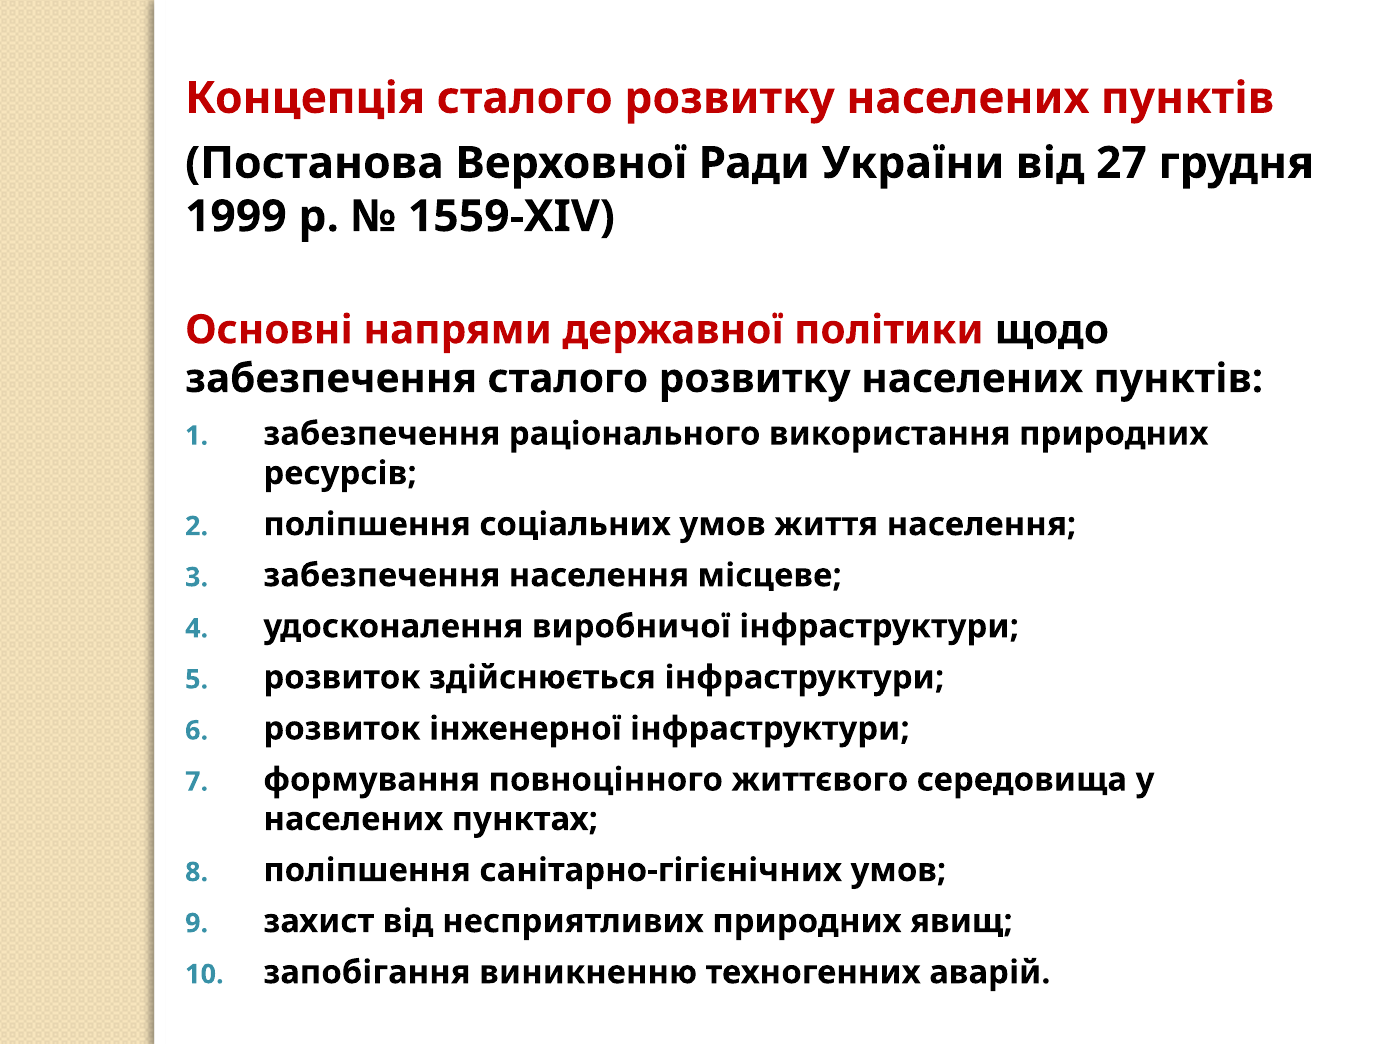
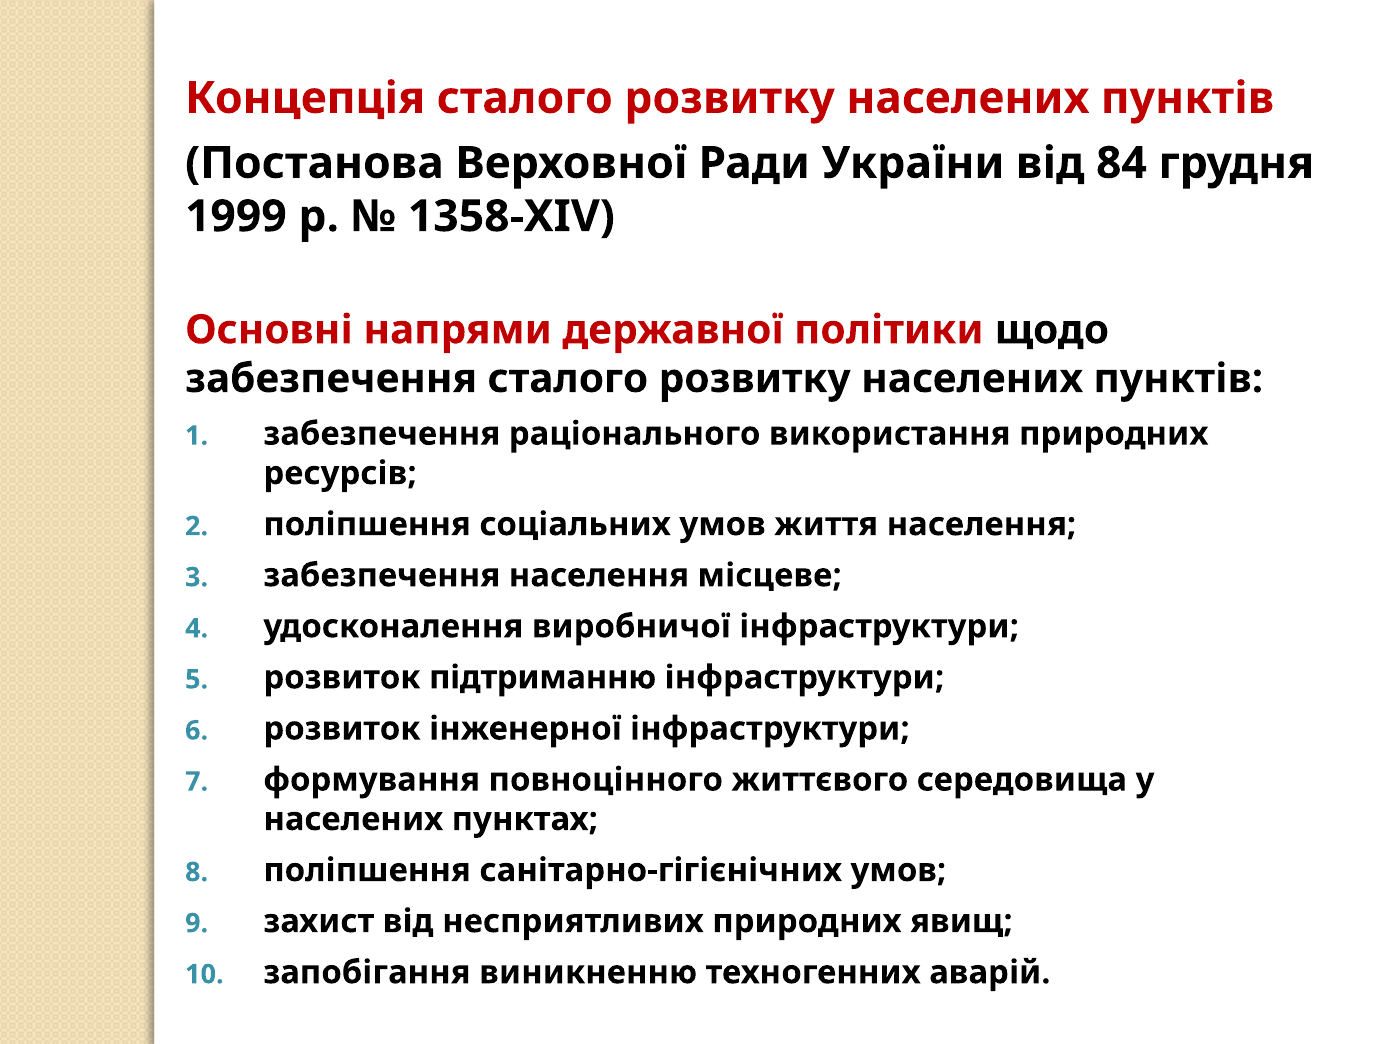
27: 27 -> 84
1559-XIV: 1559-XIV -> 1358-XIV
здійснюється: здійснюється -> підтриманню
